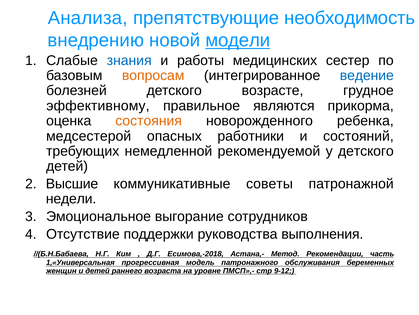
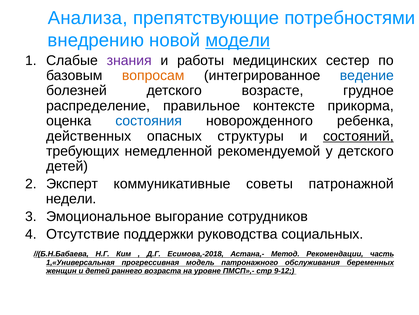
необходимость: необходимость -> потребностями
знания colour: blue -> purple
эффективному: эффективному -> распределение
являются: являются -> контексте
состояния colour: orange -> blue
медсестерой: медсестерой -> действенных
работники: работники -> структуры
состояний underline: none -> present
Высшие: Высшие -> Эксперт
выполнения: выполнения -> социальных
